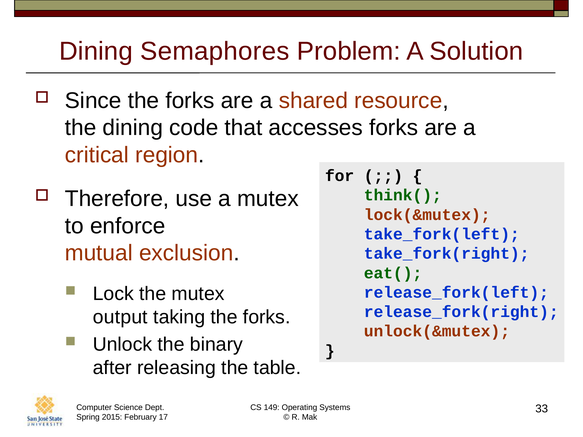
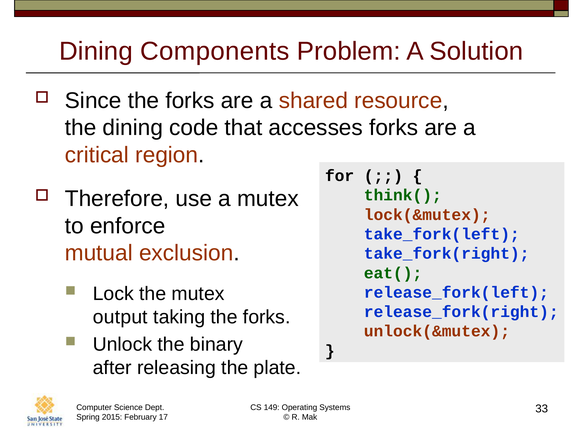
Semaphores: Semaphores -> Components
table: table -> plate
